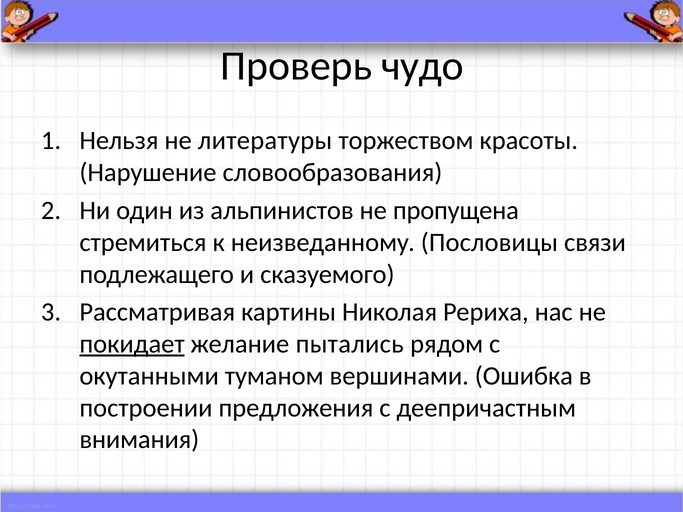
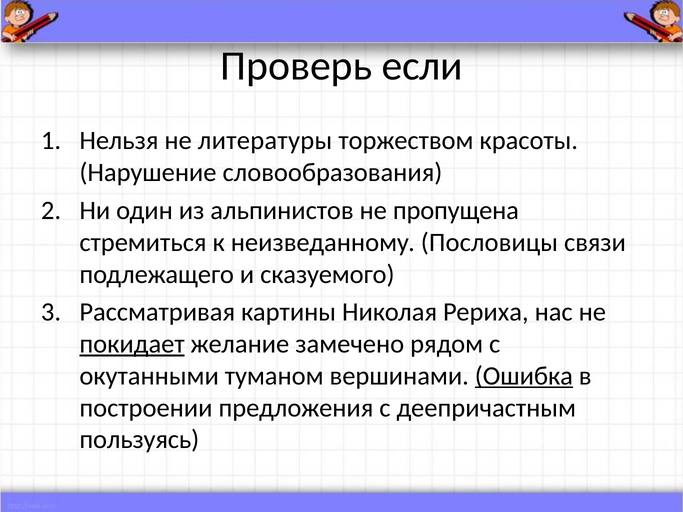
чудо: чудо -> если
пытались: пытались -> замечено
Ошибка underline: none -> present
внимания: внимания -> пользуясь
